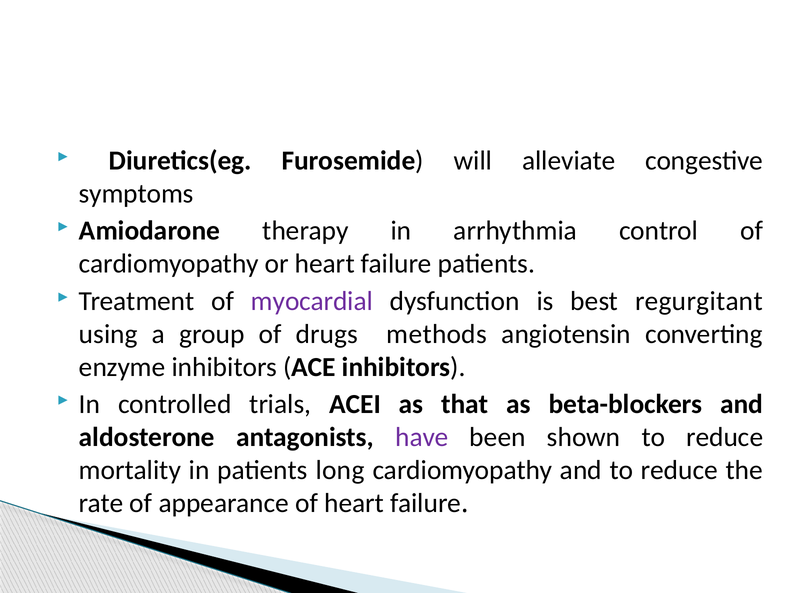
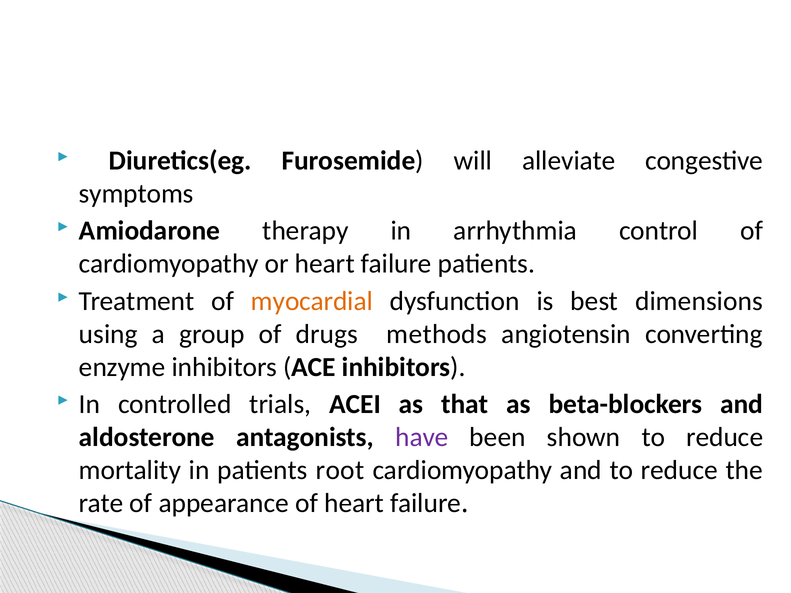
myocardial colour: purple -> orange
regurgitant: regurgitant -> dimensions
long: long -> root
